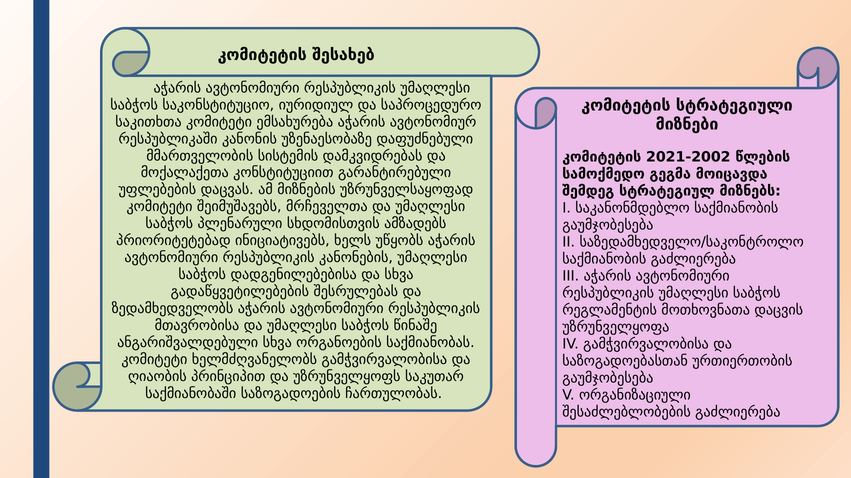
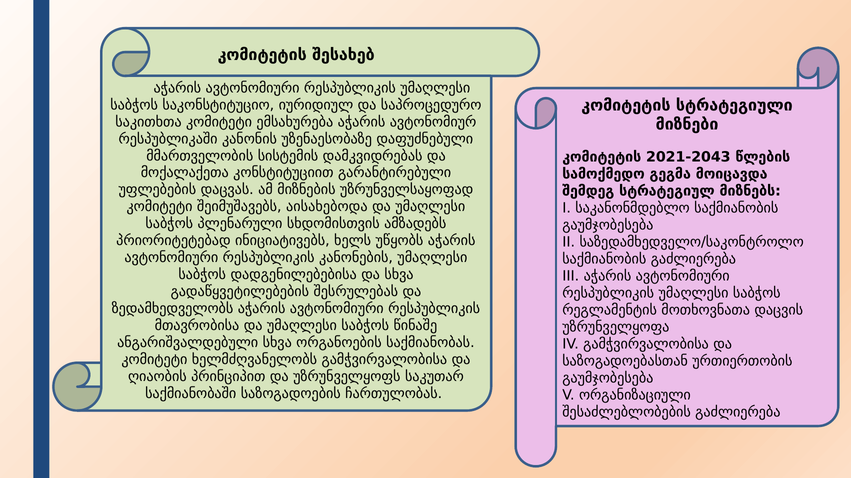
2021-2002: 2021-2002 -> 2021-2043
მრჩეველთა: მრჩეველთა -> აისახებოდა
